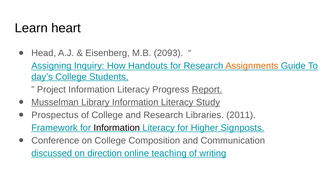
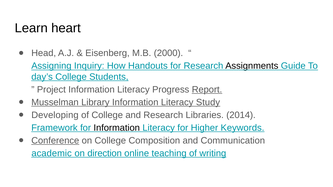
2093: 2093 -> 2000
Assignments colour: orange -> black
Prospectus: Prospectus -> Developing
2011: 2011 -> 2014
Signposts: Signposts -> Keywords
Conference underline: none -> present
discussed: discussed -> academic
